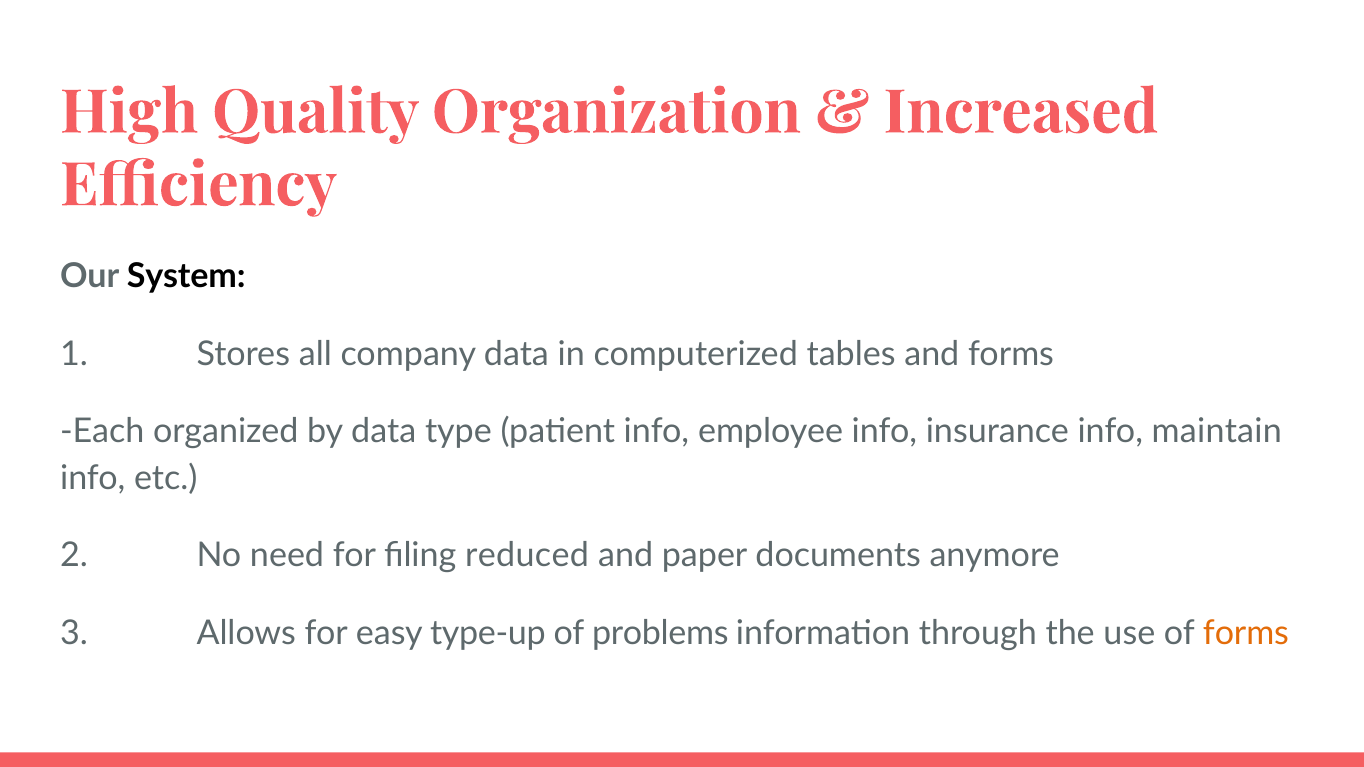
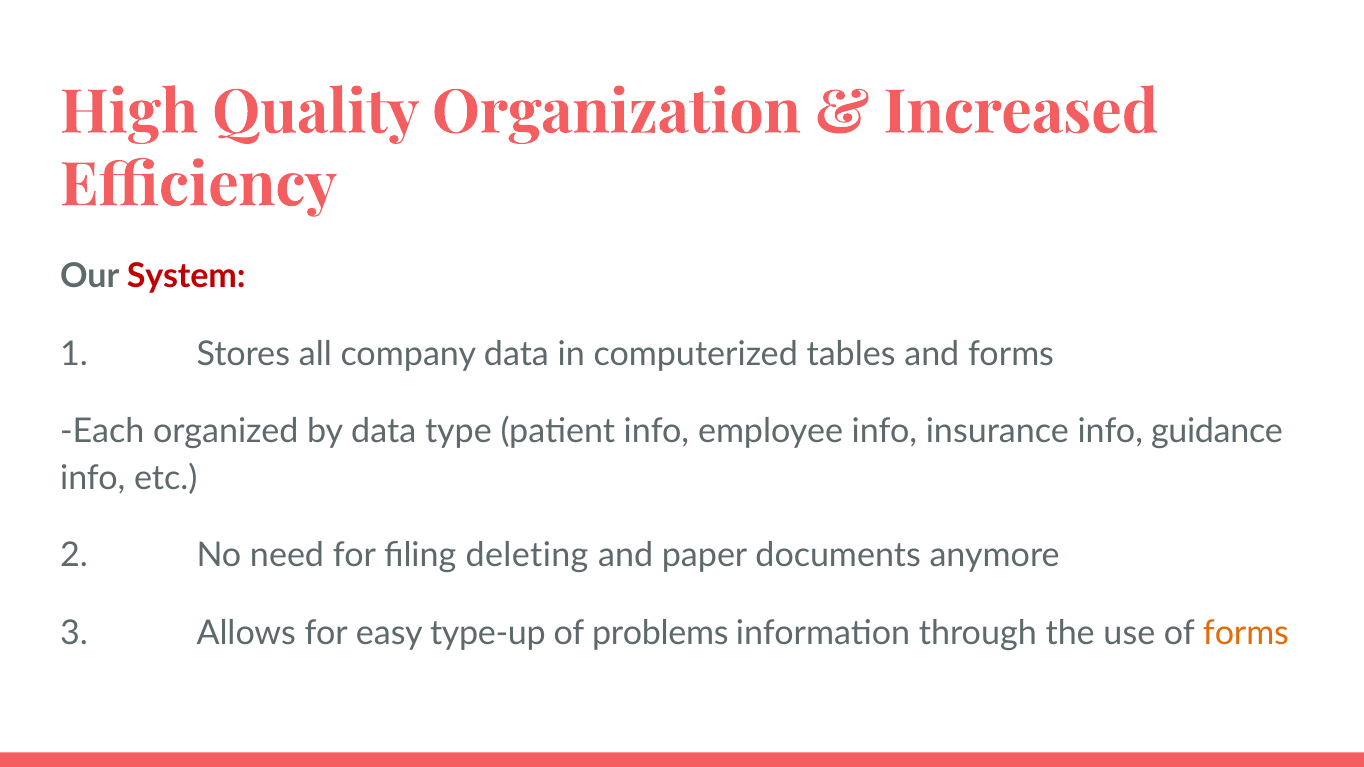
System colour: black -> red
maintain: maintain -> guidance
reduced: reduced -> deleting
